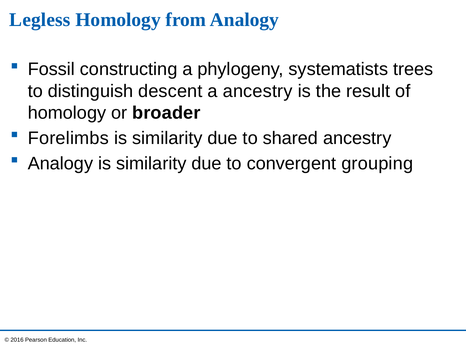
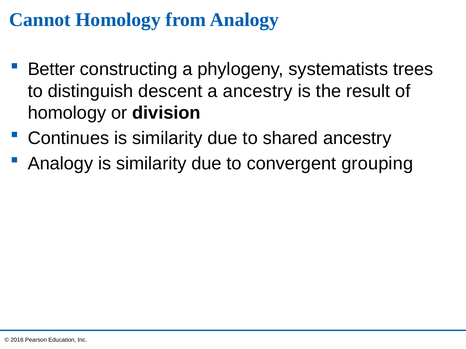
Legless: Legless -> Cannot
Fossil: Fossil -> Better
broader: broader -> division
Forelimbs: Forelimbs -> Continues
